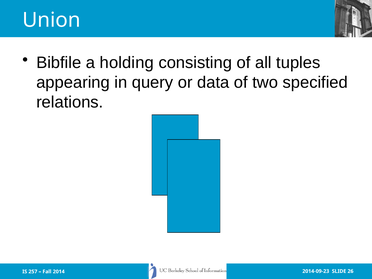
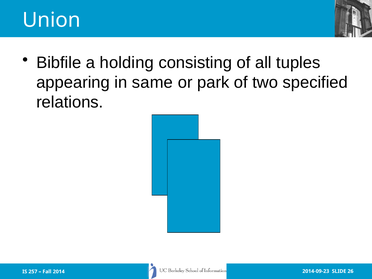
query: query -> same
data: data -> park
